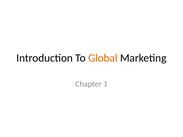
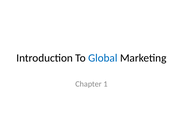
Global colour: orange -> blue
